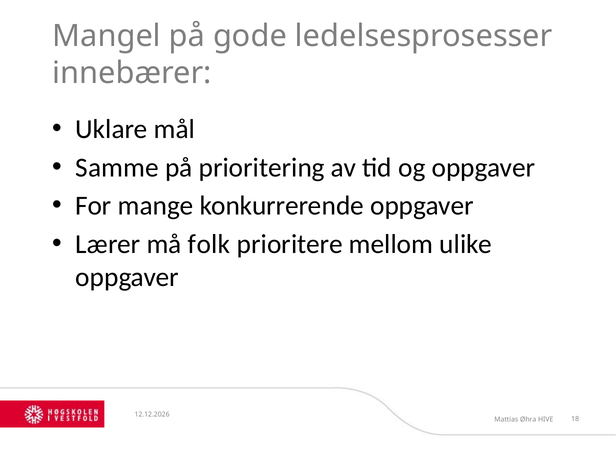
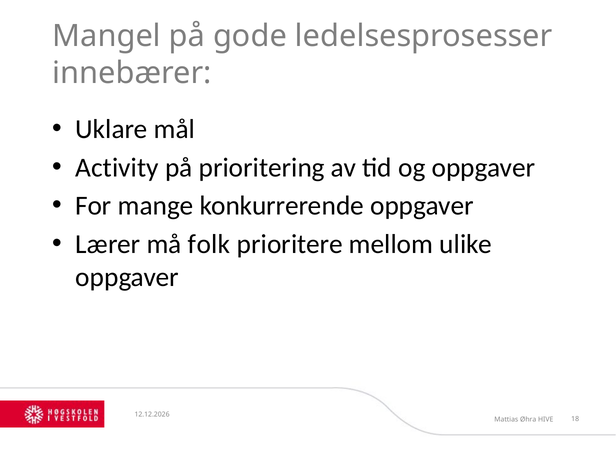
Samme: Samme -> Activity
